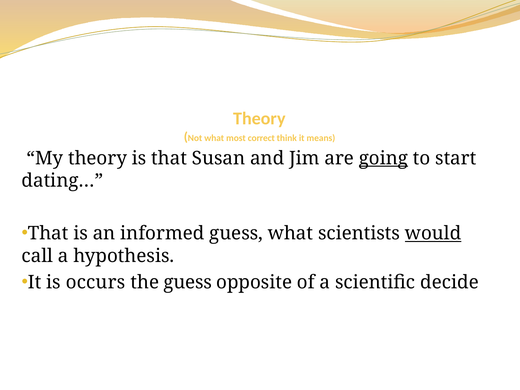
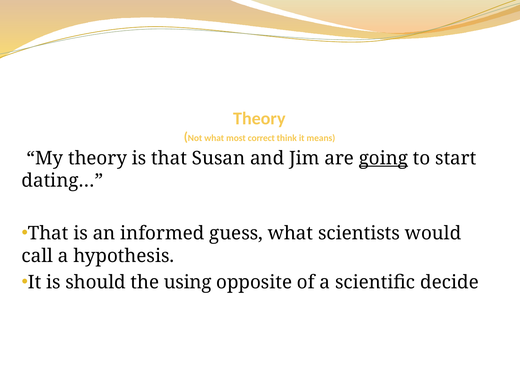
would underline: present -> none
occurs: occurs -> should
the guess: guess -> using
